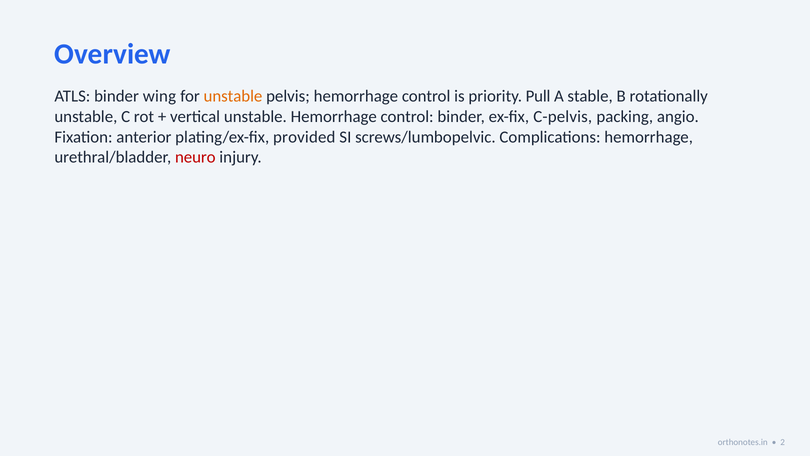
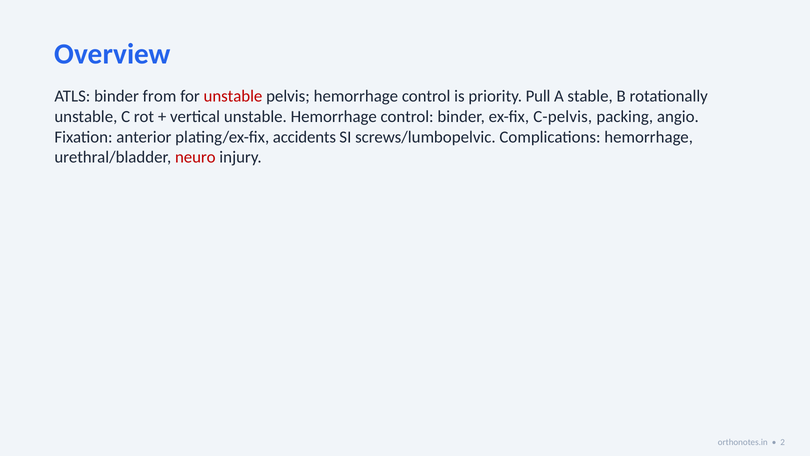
wing: wing -> from
unstable at (233, 96) colour: orange -> red
provided: provided -> accidents
